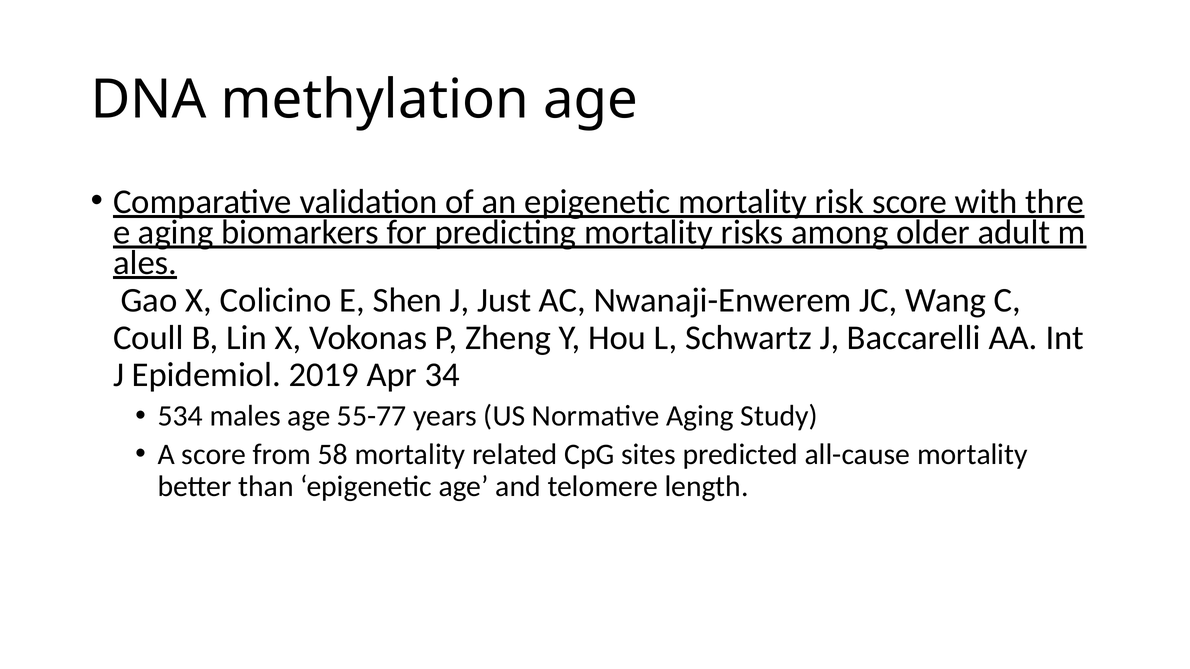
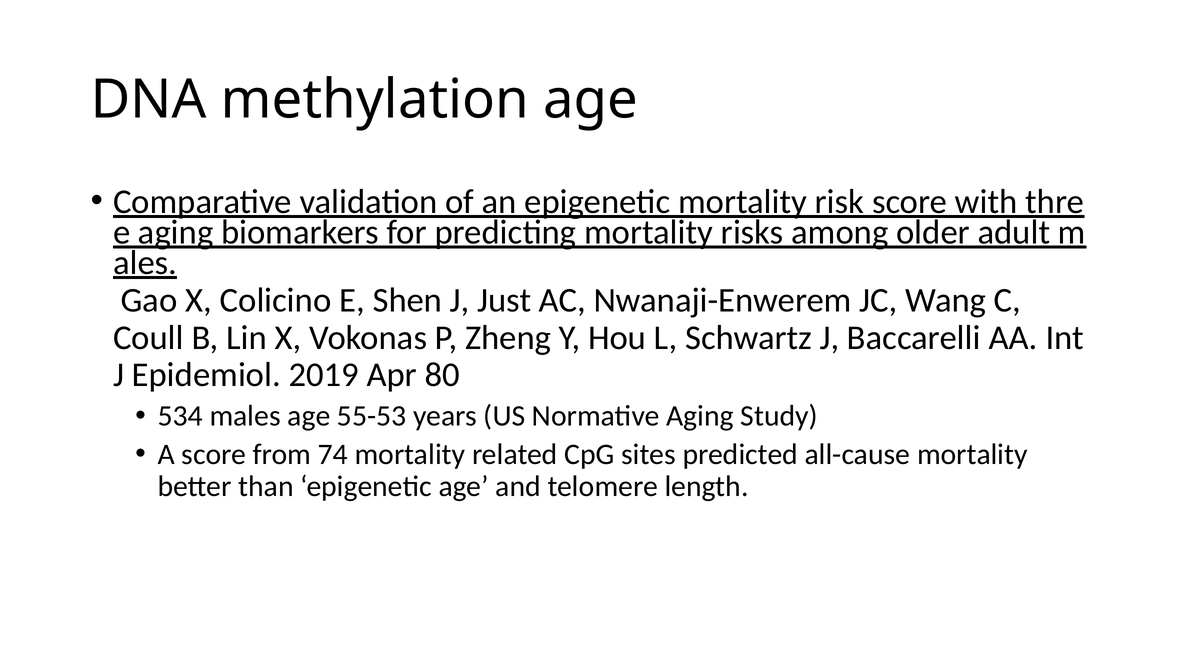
34: 34 -> 80
55-77: 55-77 -> 55-53
58: 58 -> 74
